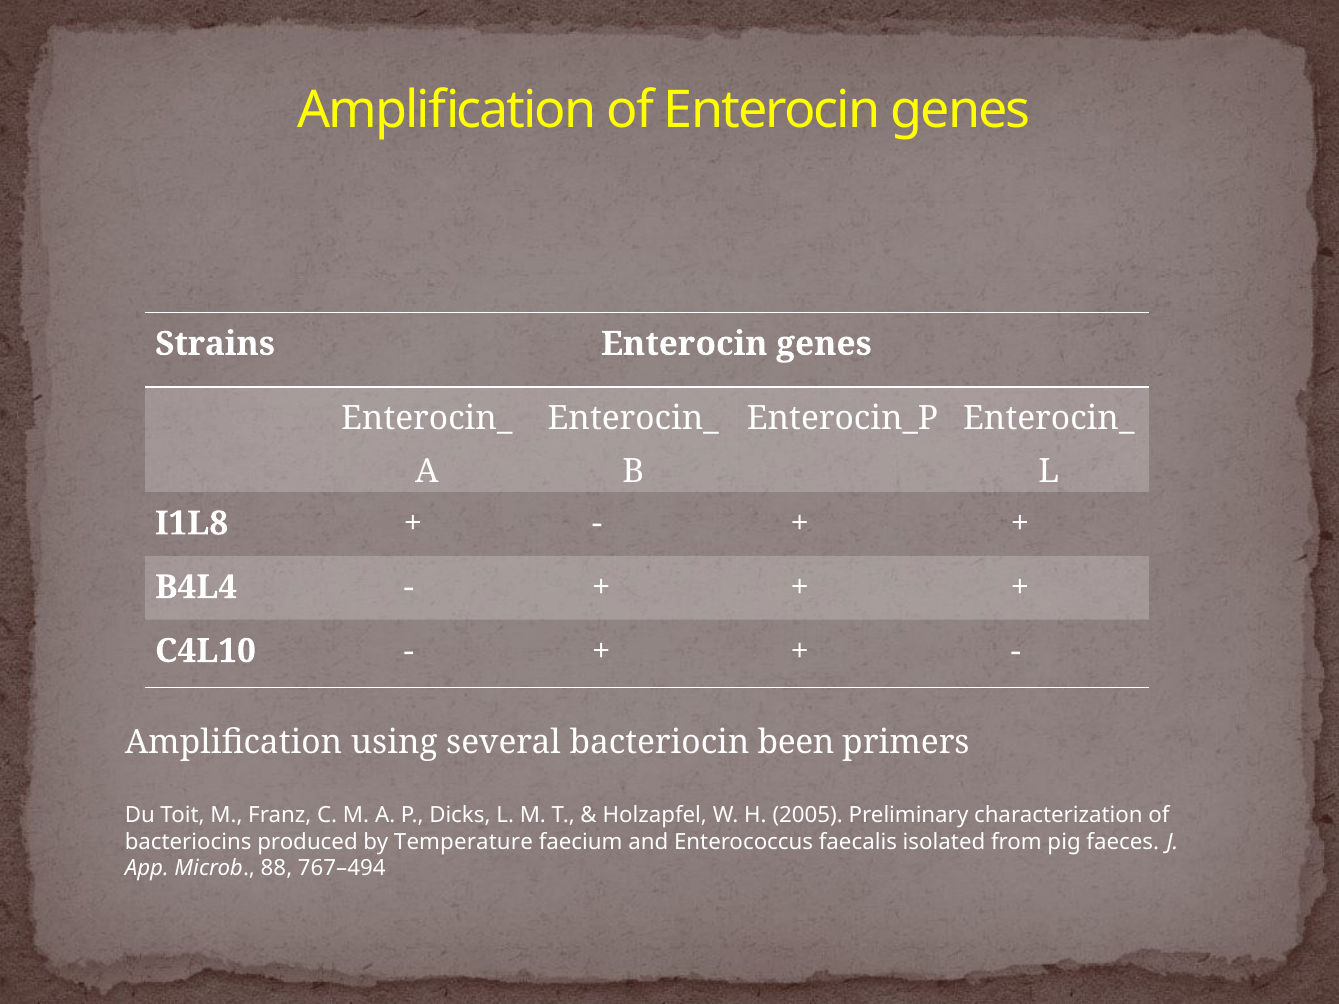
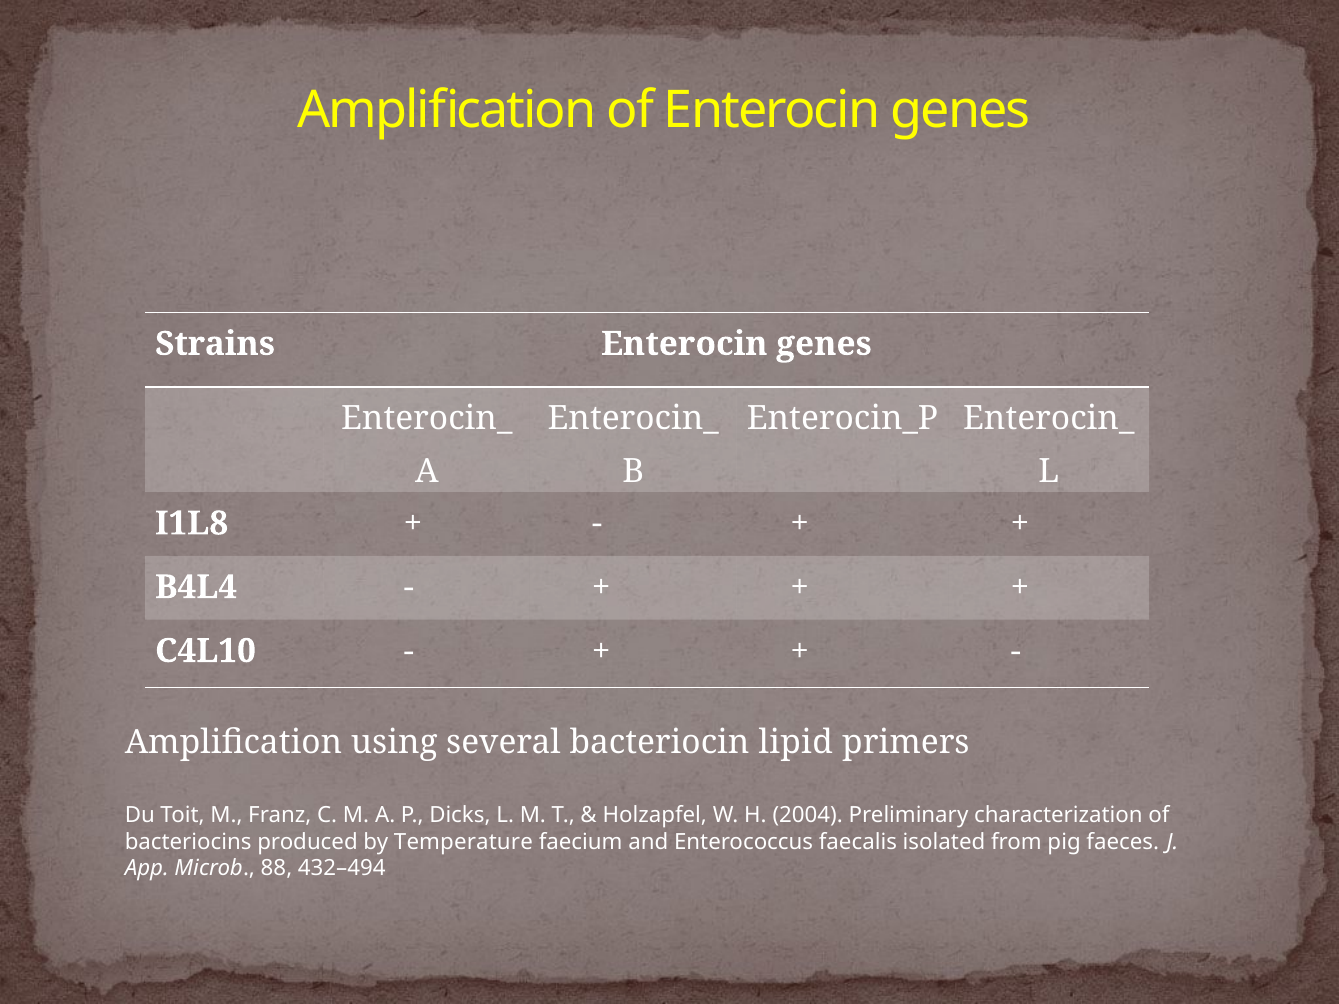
been: been -> lipid
2005: 2005 -> 2004
767–494: 767–494 -> 432–494
